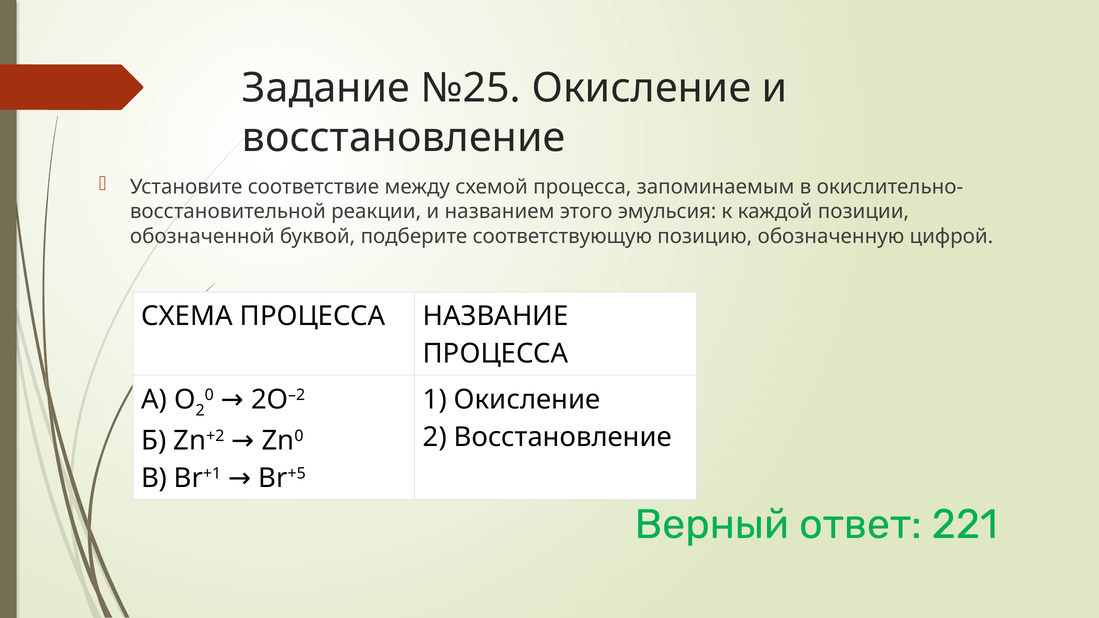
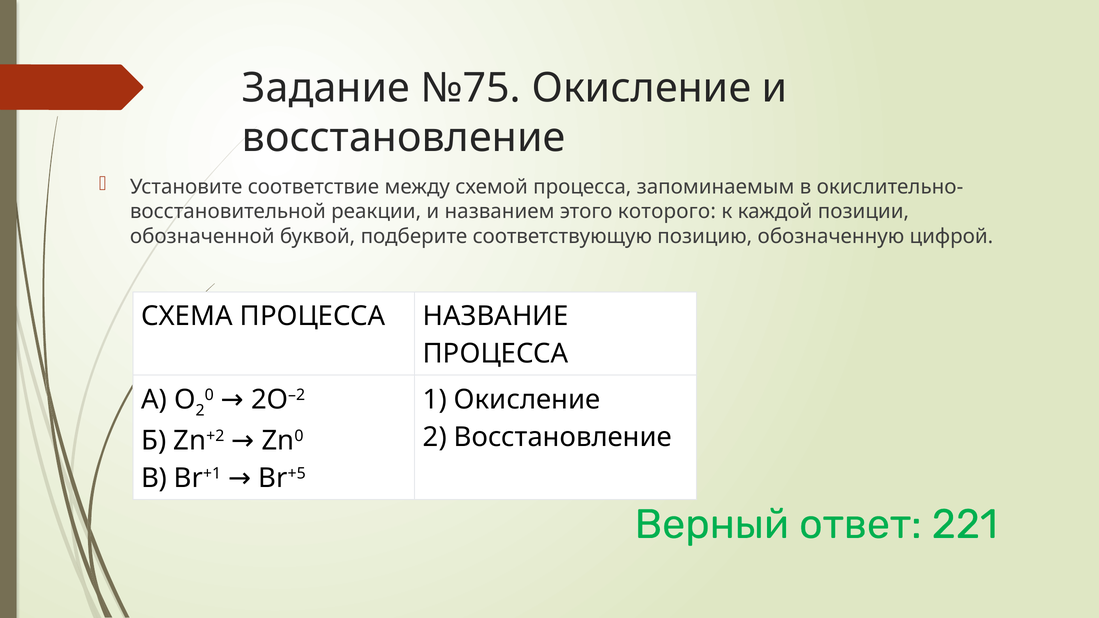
№25: №25 -> №75
эмульсия: эмульсия -> которого
